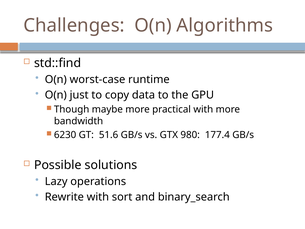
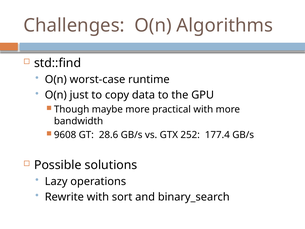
6230: 6230 -> 9608
51.6: 51.6 -> 28.6
980: 980 -> 252
